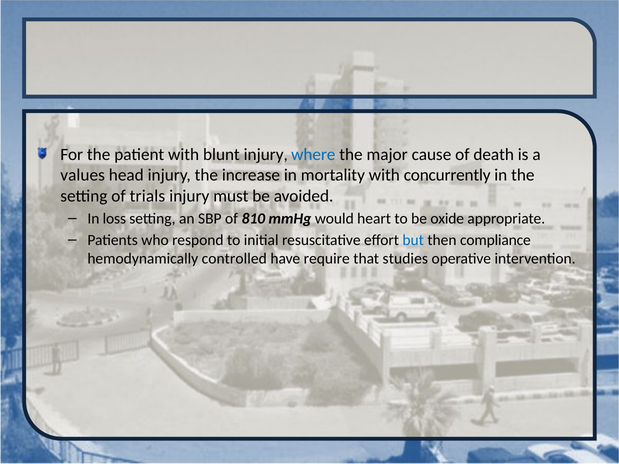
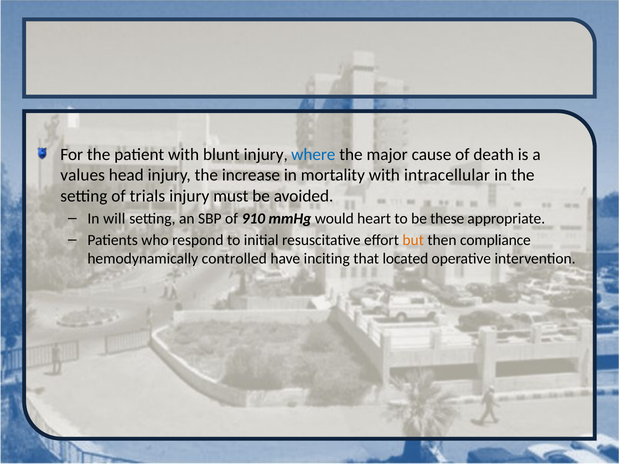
concurrently: concurrently -> intracellular
loss: loss -> will
810: 810 -> 910
oxide: oxide -> these
but colour: blue -> orange
require: require -> inciting
studies: studies -> located
